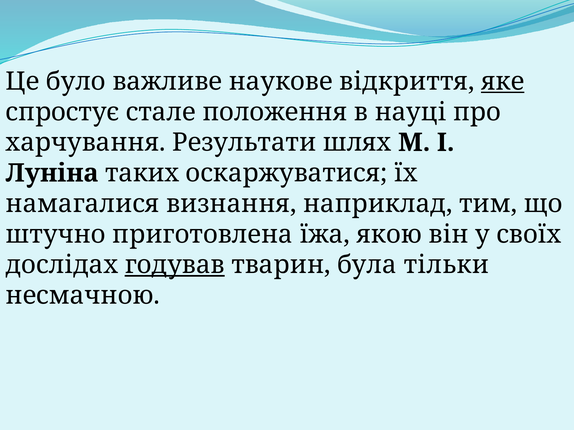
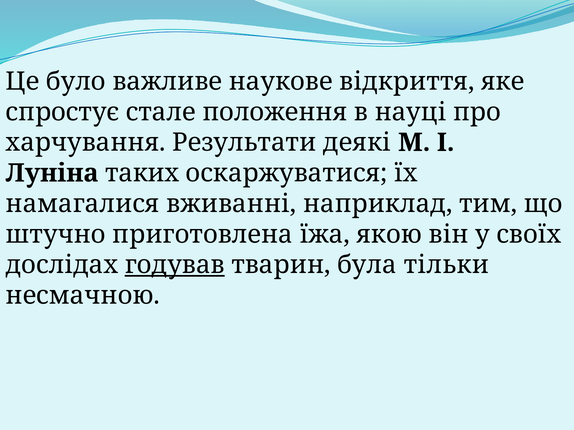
яке underline: present -> none
шлях: шлях -> деякі
визнання: визнання -> вживанні
